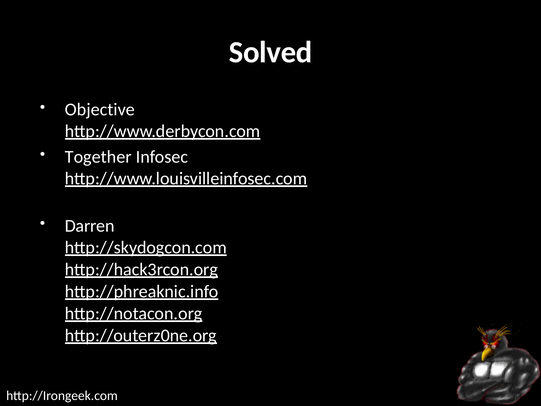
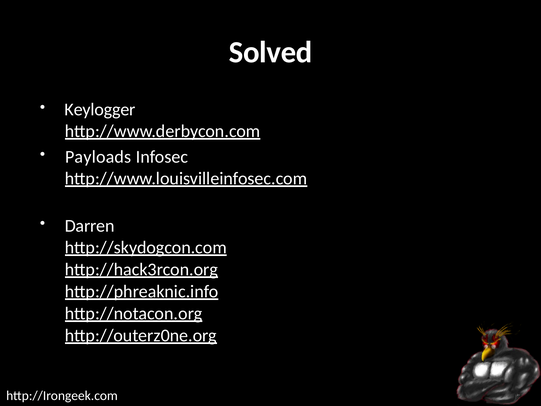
Objective: Objective -> Keylogger
Together: Together -> Payloads
